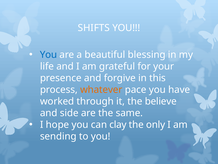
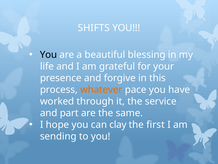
You at (49, 55) colour: blue -> black
believe: believe -> service
side: side -> part
only: only -> first
